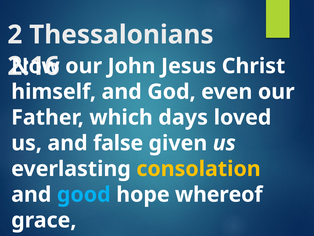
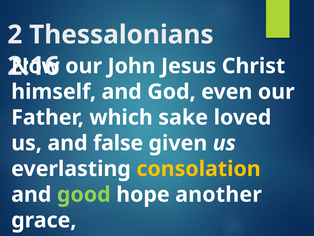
days: days -> sake
good colour: light blue -> light green
whereof: whereof -> another
